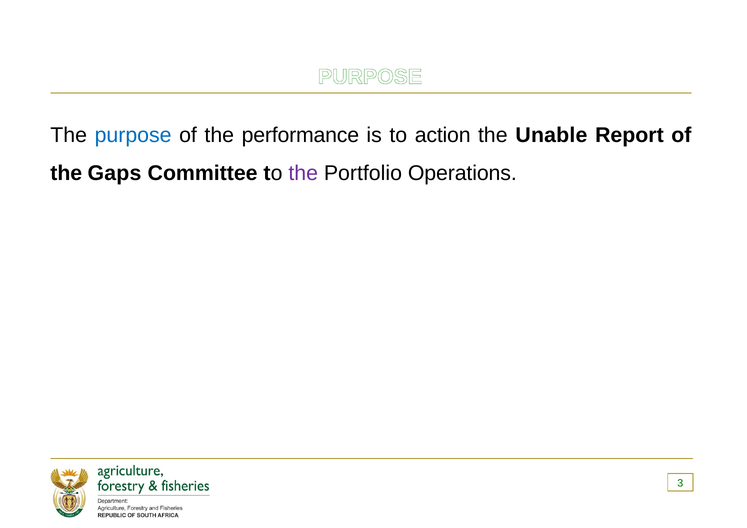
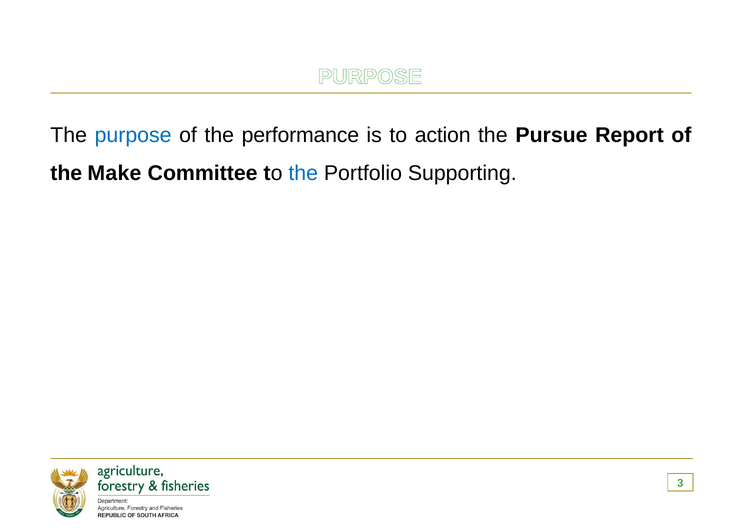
Unable: Unable -> Pursue
Gaps: Gaps -> Make
the at (303, 173) colour: purple -> blue
Operations: Operations -> Supporting
